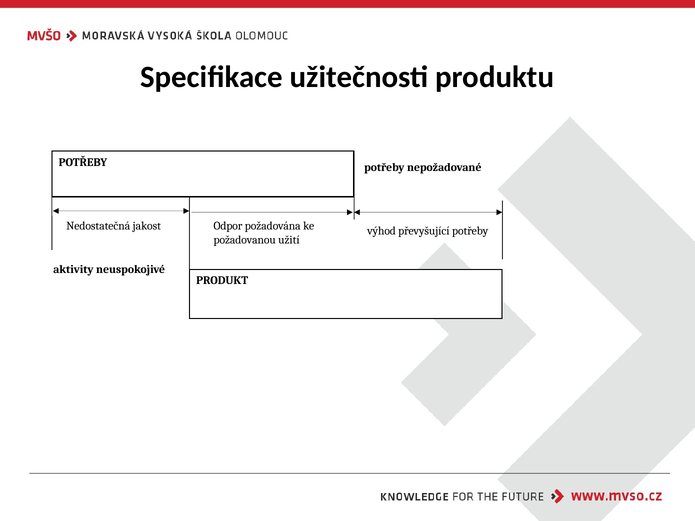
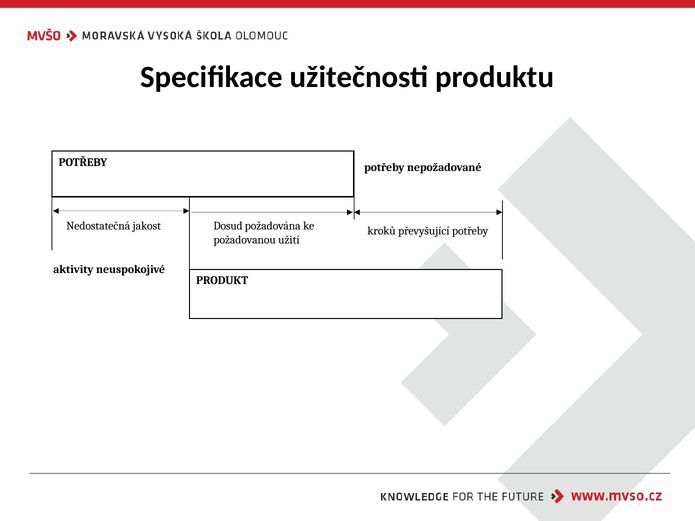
Odpor: Odpor -> Dosud
výhod: výhod -> kroků
